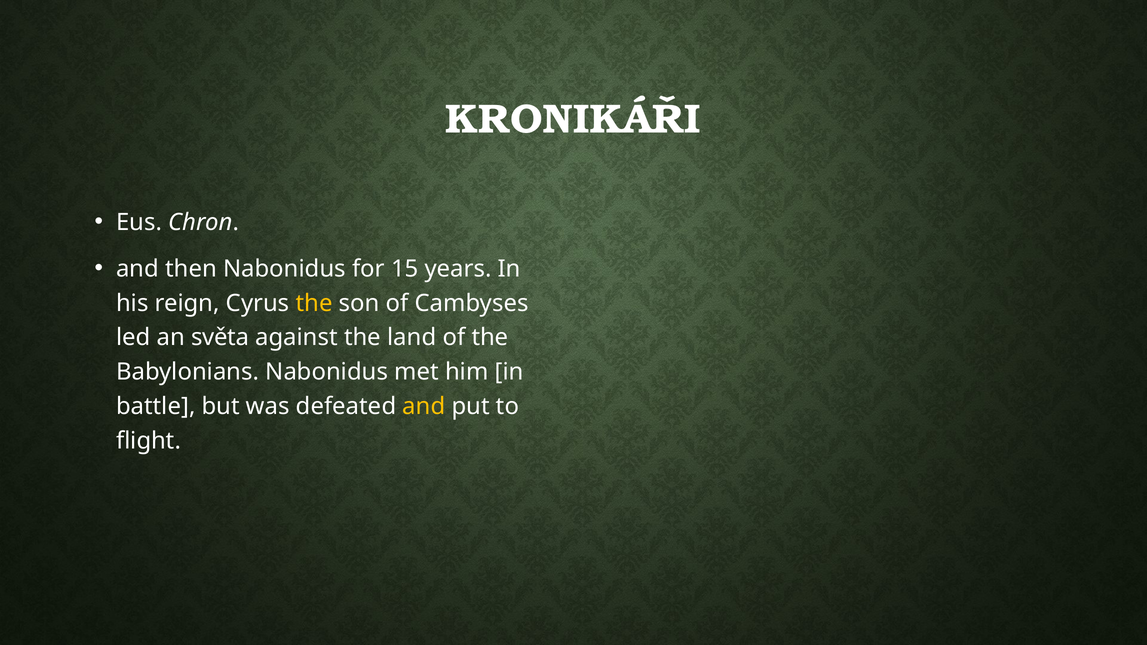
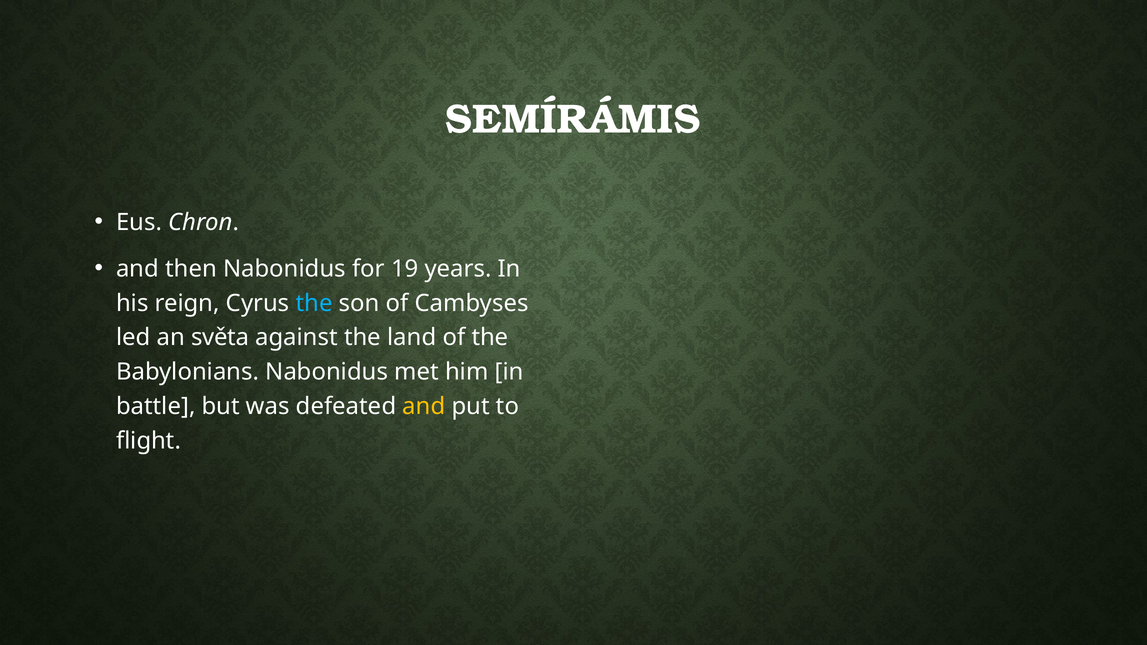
KRONIKÁŘI: KRONIKÁŘI -> SEMÍRÁMIS
15: 15 -> 19
the at (314, 303) colour: yellow -> light blue
